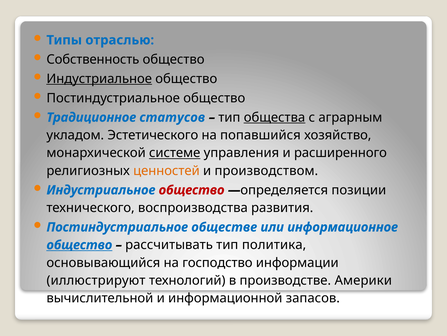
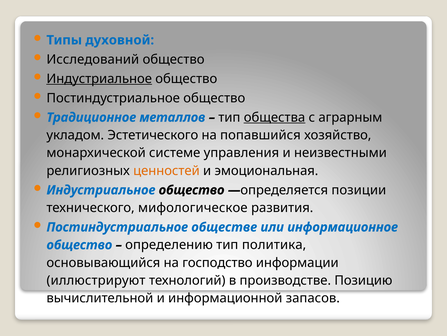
отраслью: отраслью -> духовной
Собственность: Собственность -> Исследований
статусов: статусов -> металлов
системе underline: present -> none
расширенного: расширенного -> неизвестными
производством: производством -> эмоциональная
общество at (192, 190) colour: red -> black
воспроизводства: воспроизводства -> мифологическое
общество at (79, 244) underline: present -> none
рассчитывать: рассчитывать -> определению
Америки: Америки -> Позицию
